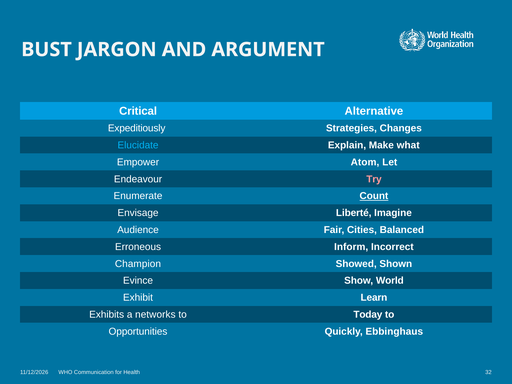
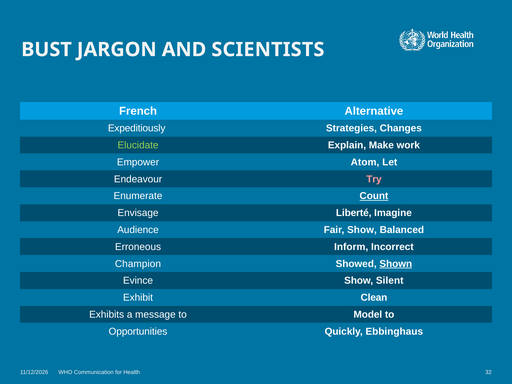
ARGUMENT: ARGUMENT -> SCIENTISTS
Critical: Critical -> French
Elucidate colour: light blue -> light green
what: what -> work
Fair Cities: Cities -> Show
Shown underline: none -> present
World: World -> Silent
Learn: Learn -> Clean
networks: networks -> message
Today: Today -> Model
